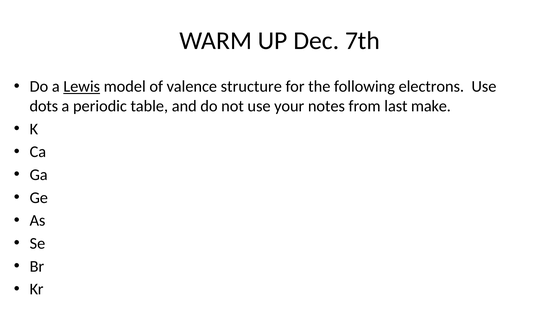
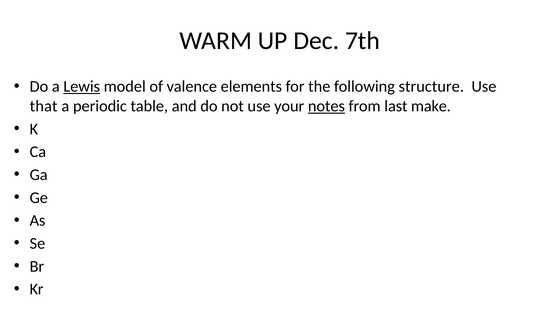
structure: structure -> elements
electrons: electrons -> structure
dots: dots -> that
notes underline: none -> present
